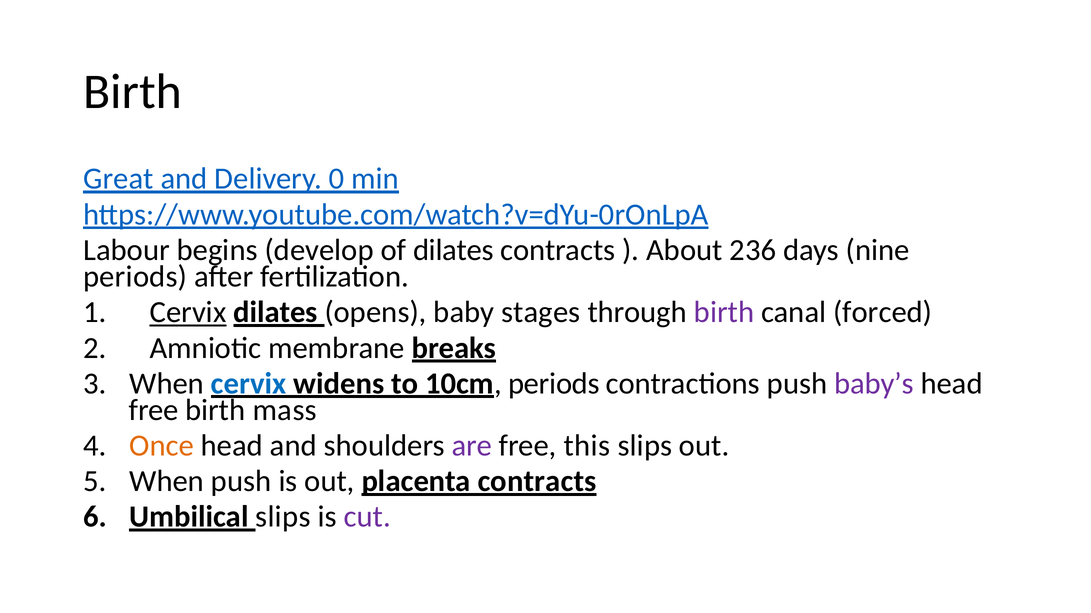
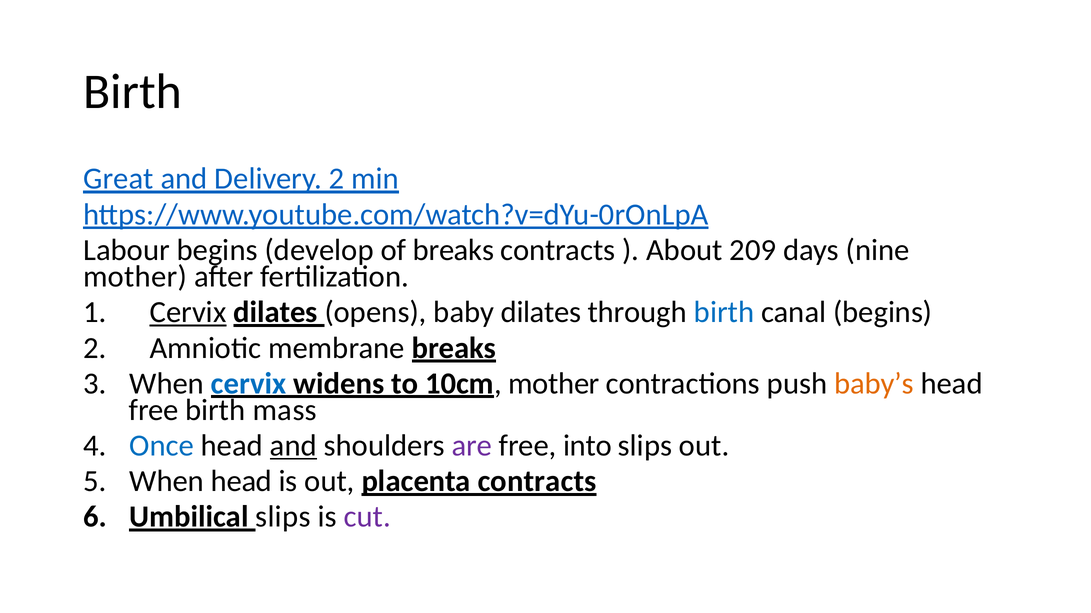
Delivery 0: 0 -> 2
of dilates: dilates -> breaks
236: 236 -> 209
periods at (135, 277): periods -> mother
baby stages: stages -> dilates
birth at (724, 313) colour: purple -> blue
canal forced: forced -> begins
10cm periods: periods -> mother
baby’s colour: purple -> orange
Once colour: orange -> blue
and at (293, 446) underline: none -> present
this: this -> into
When push: push -> head
